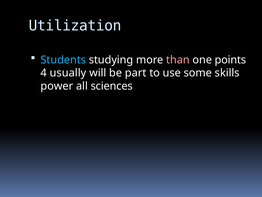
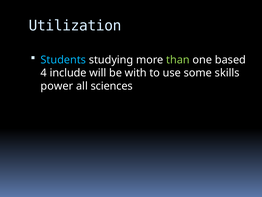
than colour: pink -> light green
points: points -> based
usually: usually -> include
part: part -> with
